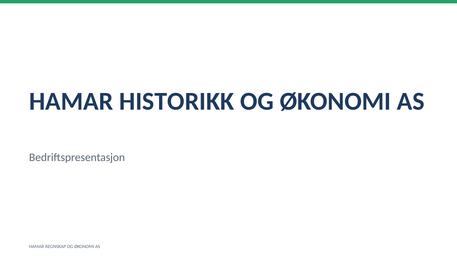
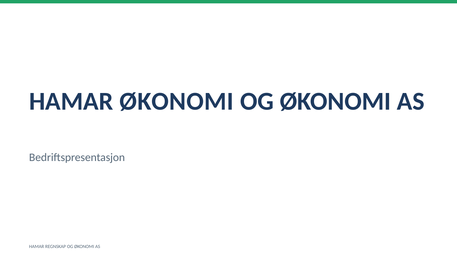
HAMAR HISTORIKK: HISTORIKK -> ØKONOMI
